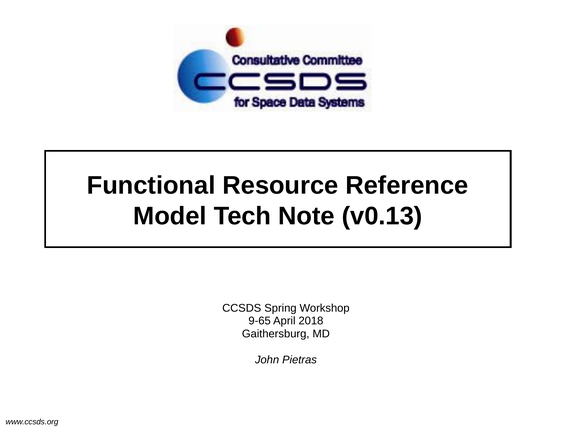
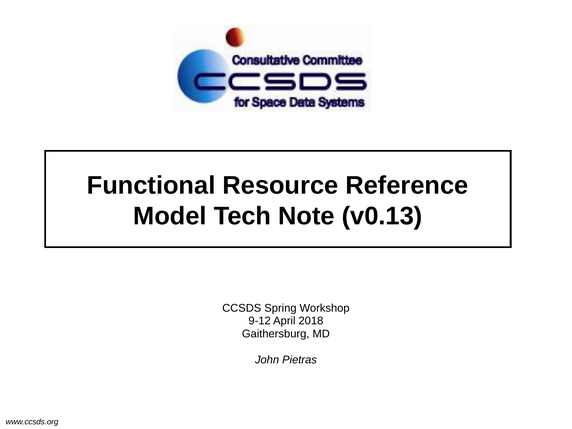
9-65: 9-65 -> 9-12
